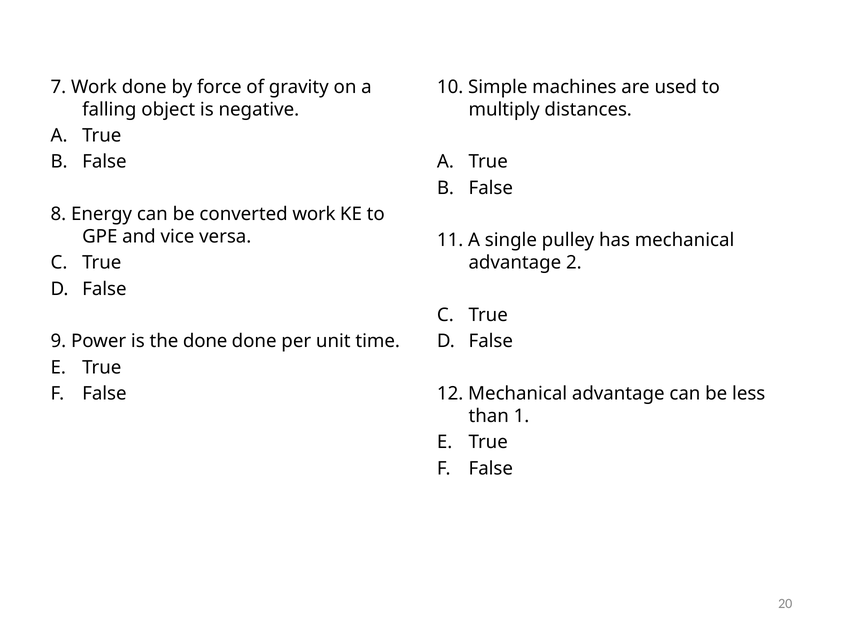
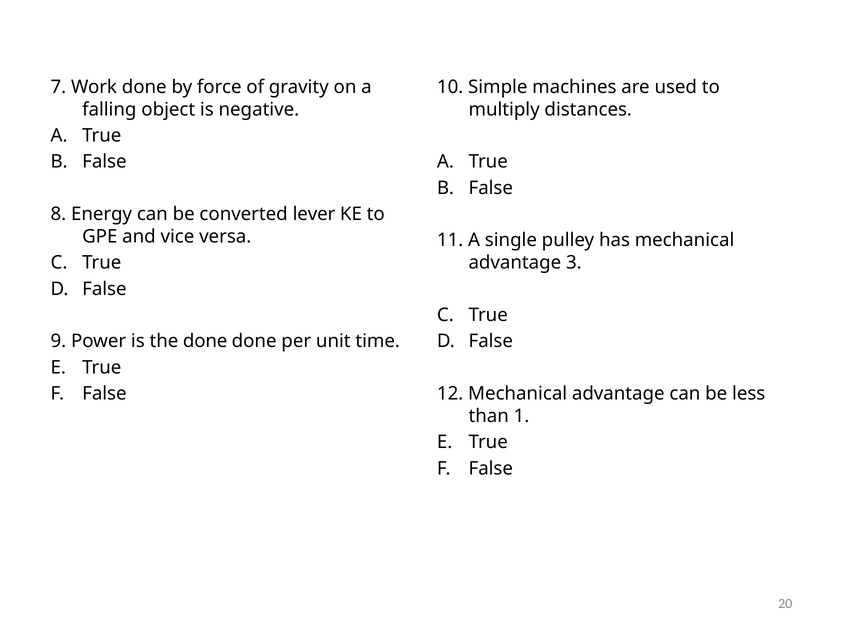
converted work: work -> lever
2: 2 -> 3
